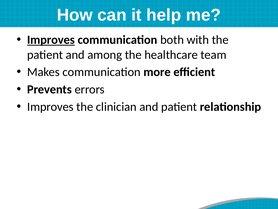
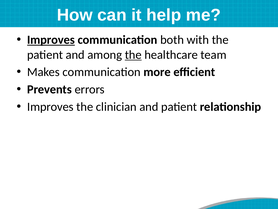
the at (133, 55) underline: none -> present
